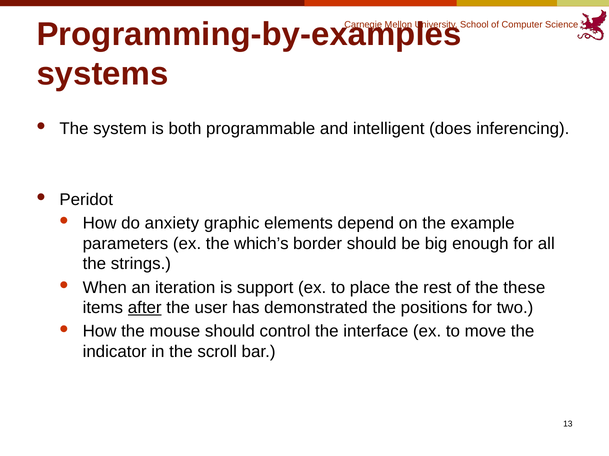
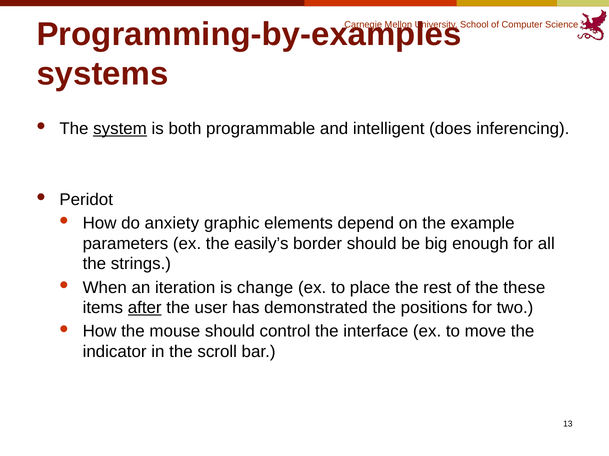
system underline: none -> present
which’s: which’s -> easily’s
support: support -> change
